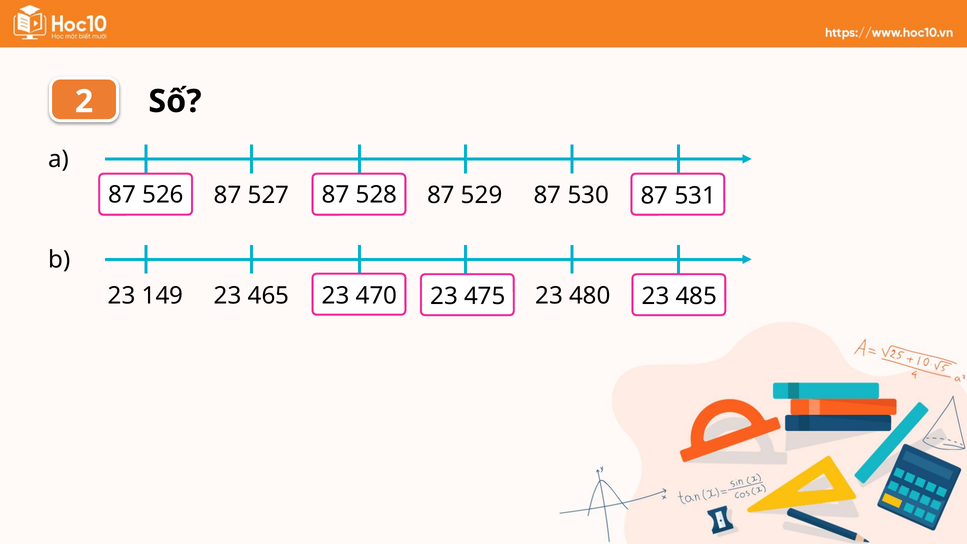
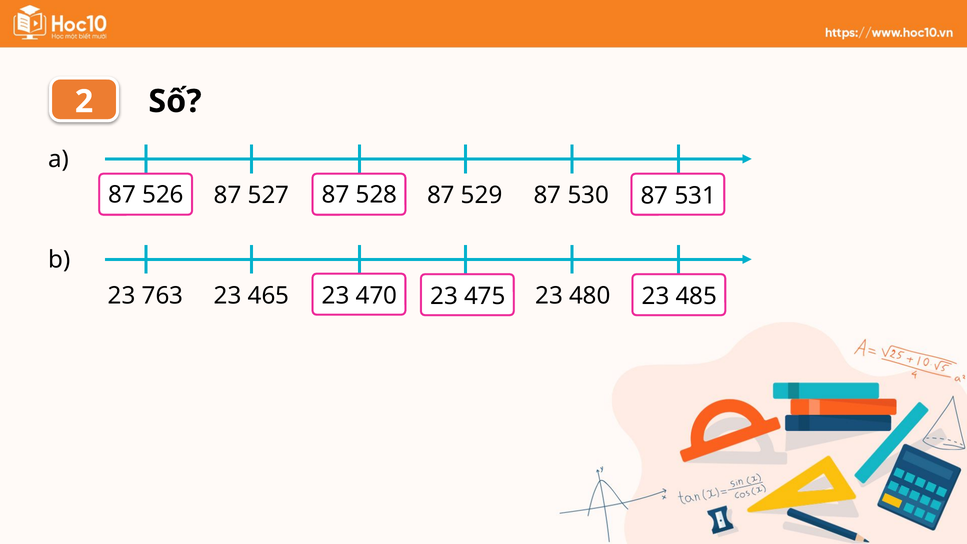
149: 149 -> 763
